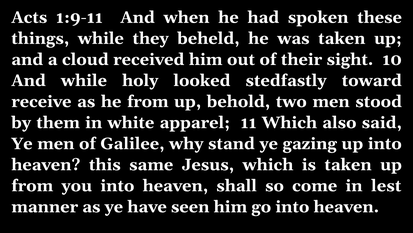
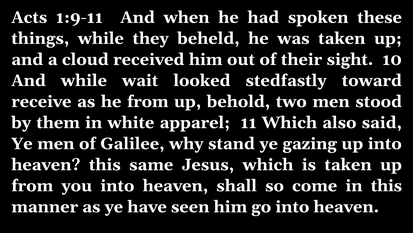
holy: holy -> wait
in lest: lest -> this
